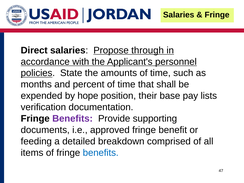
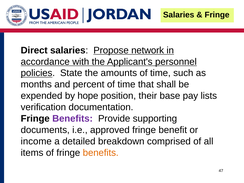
through: through -> network
feeding: feeding -> income
benefits at (101, 153) colour: blue -> orange
